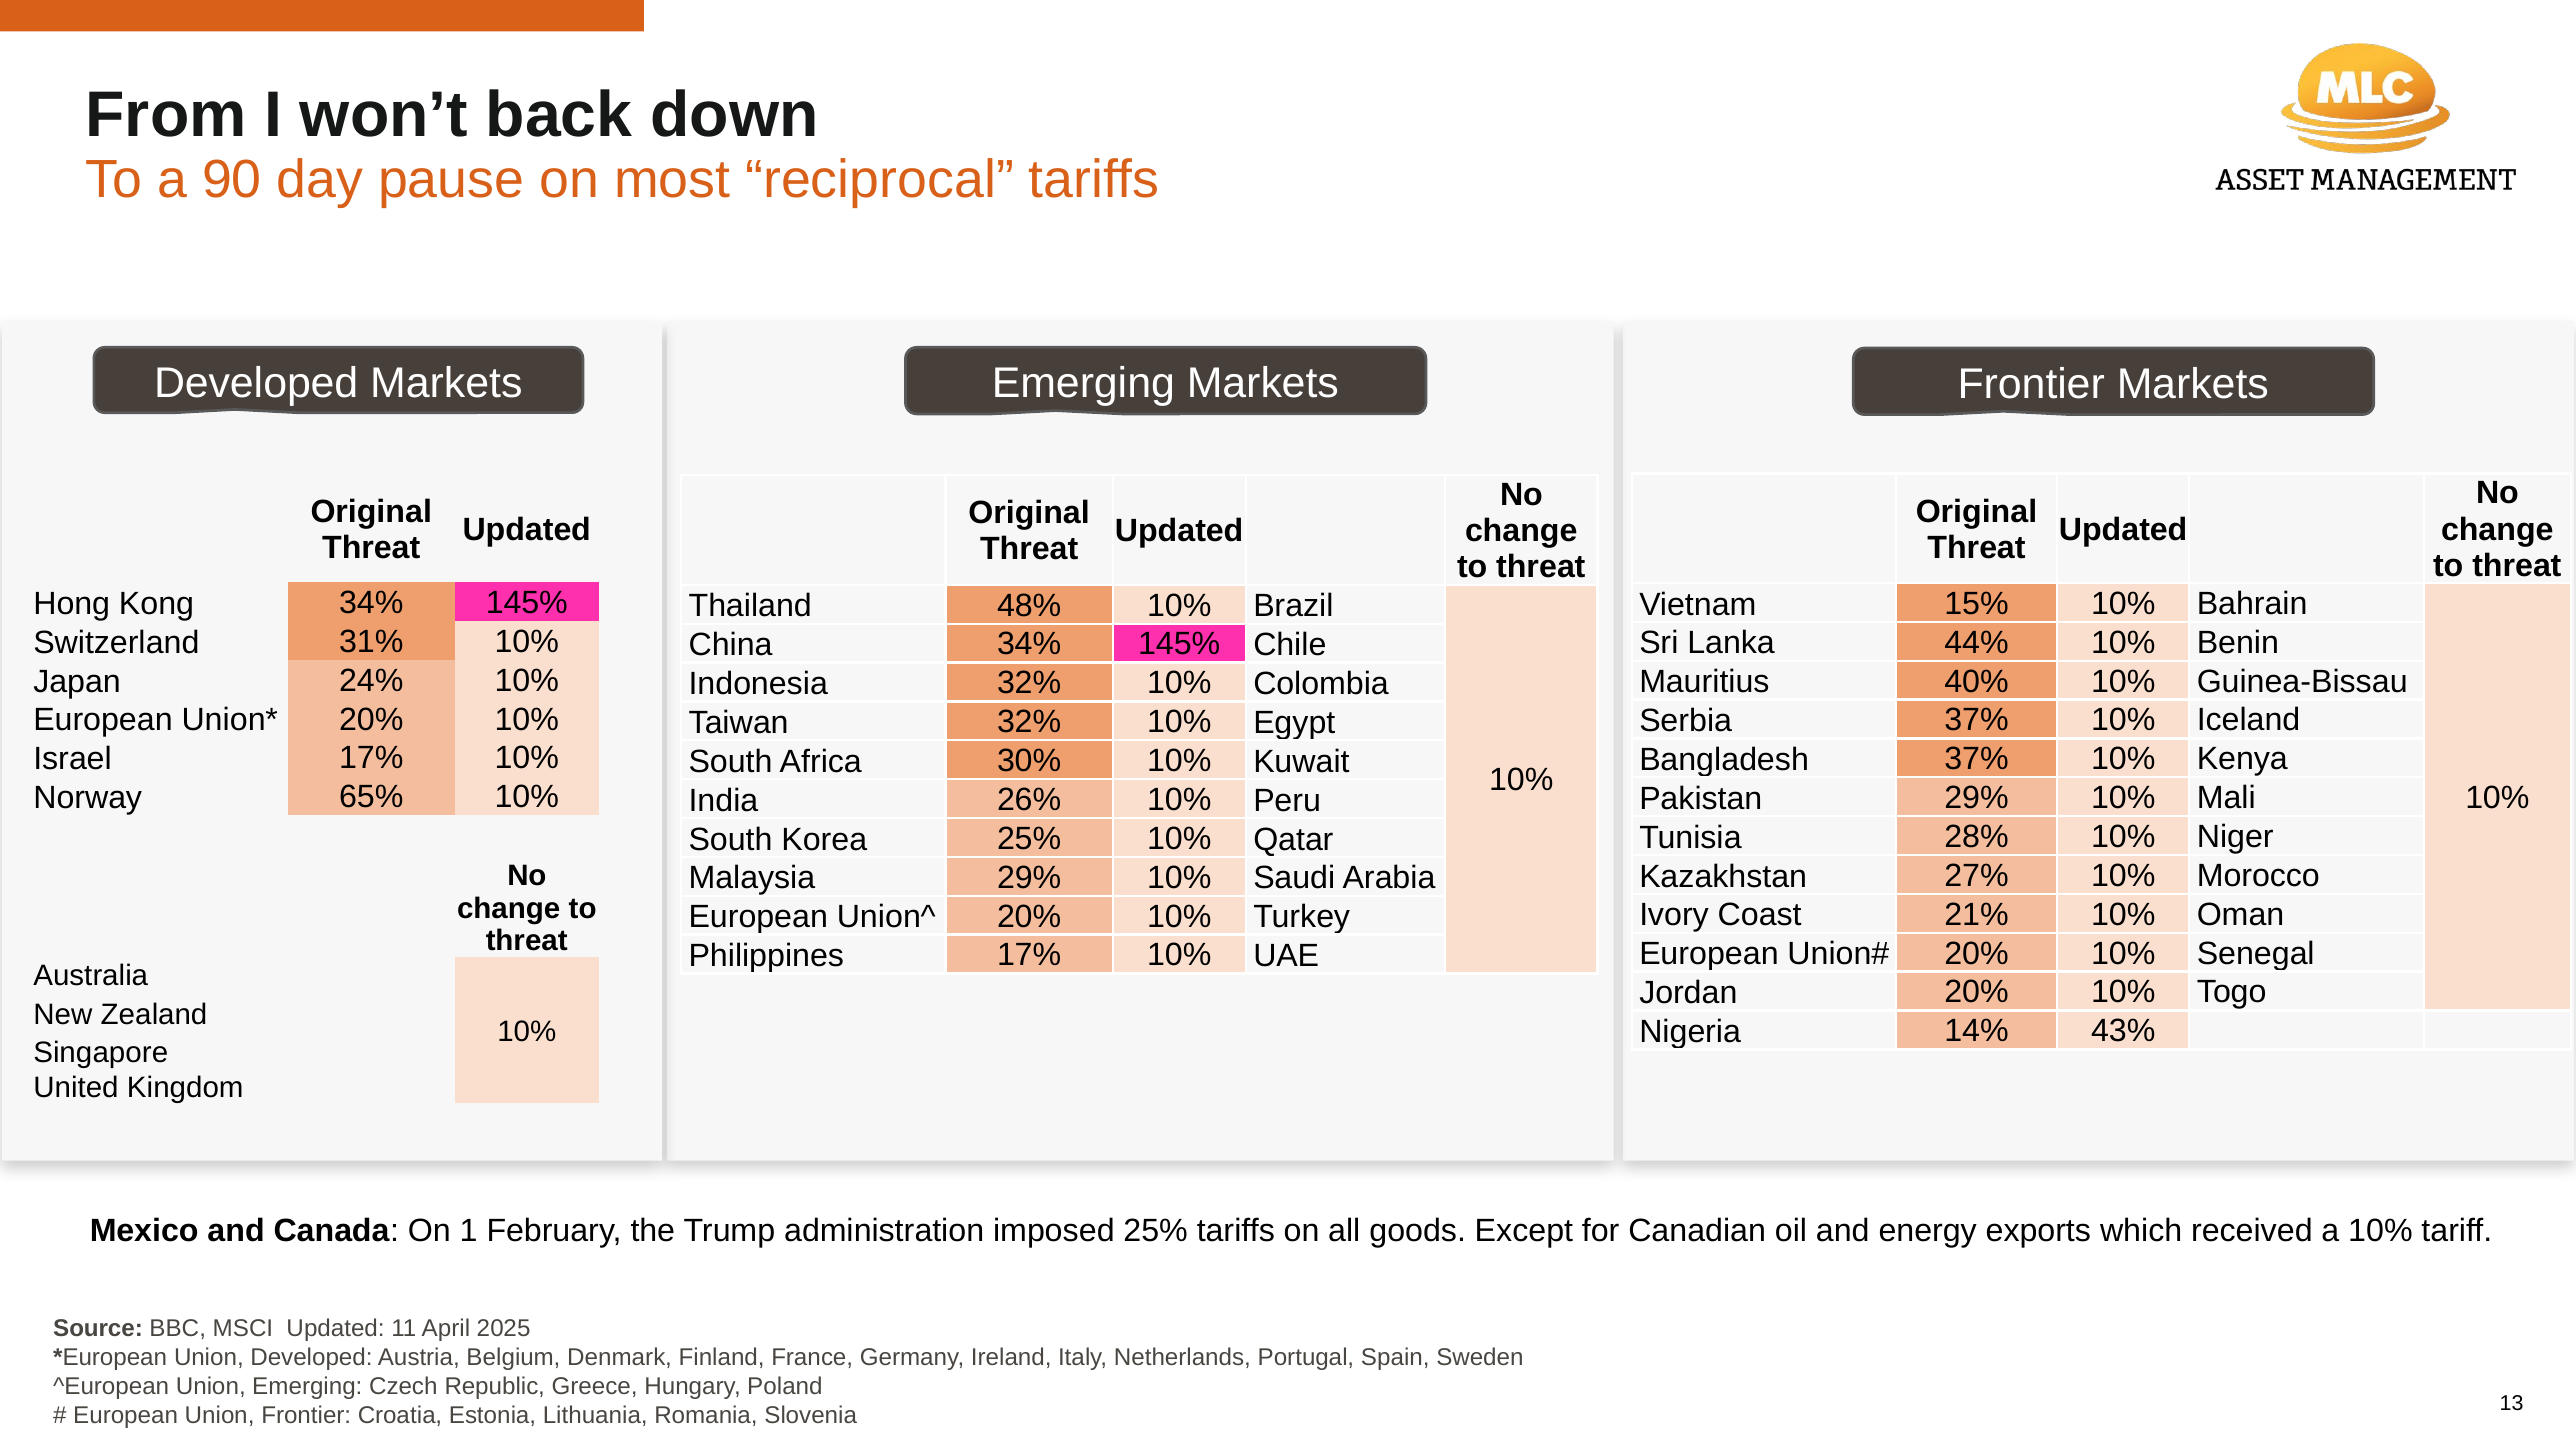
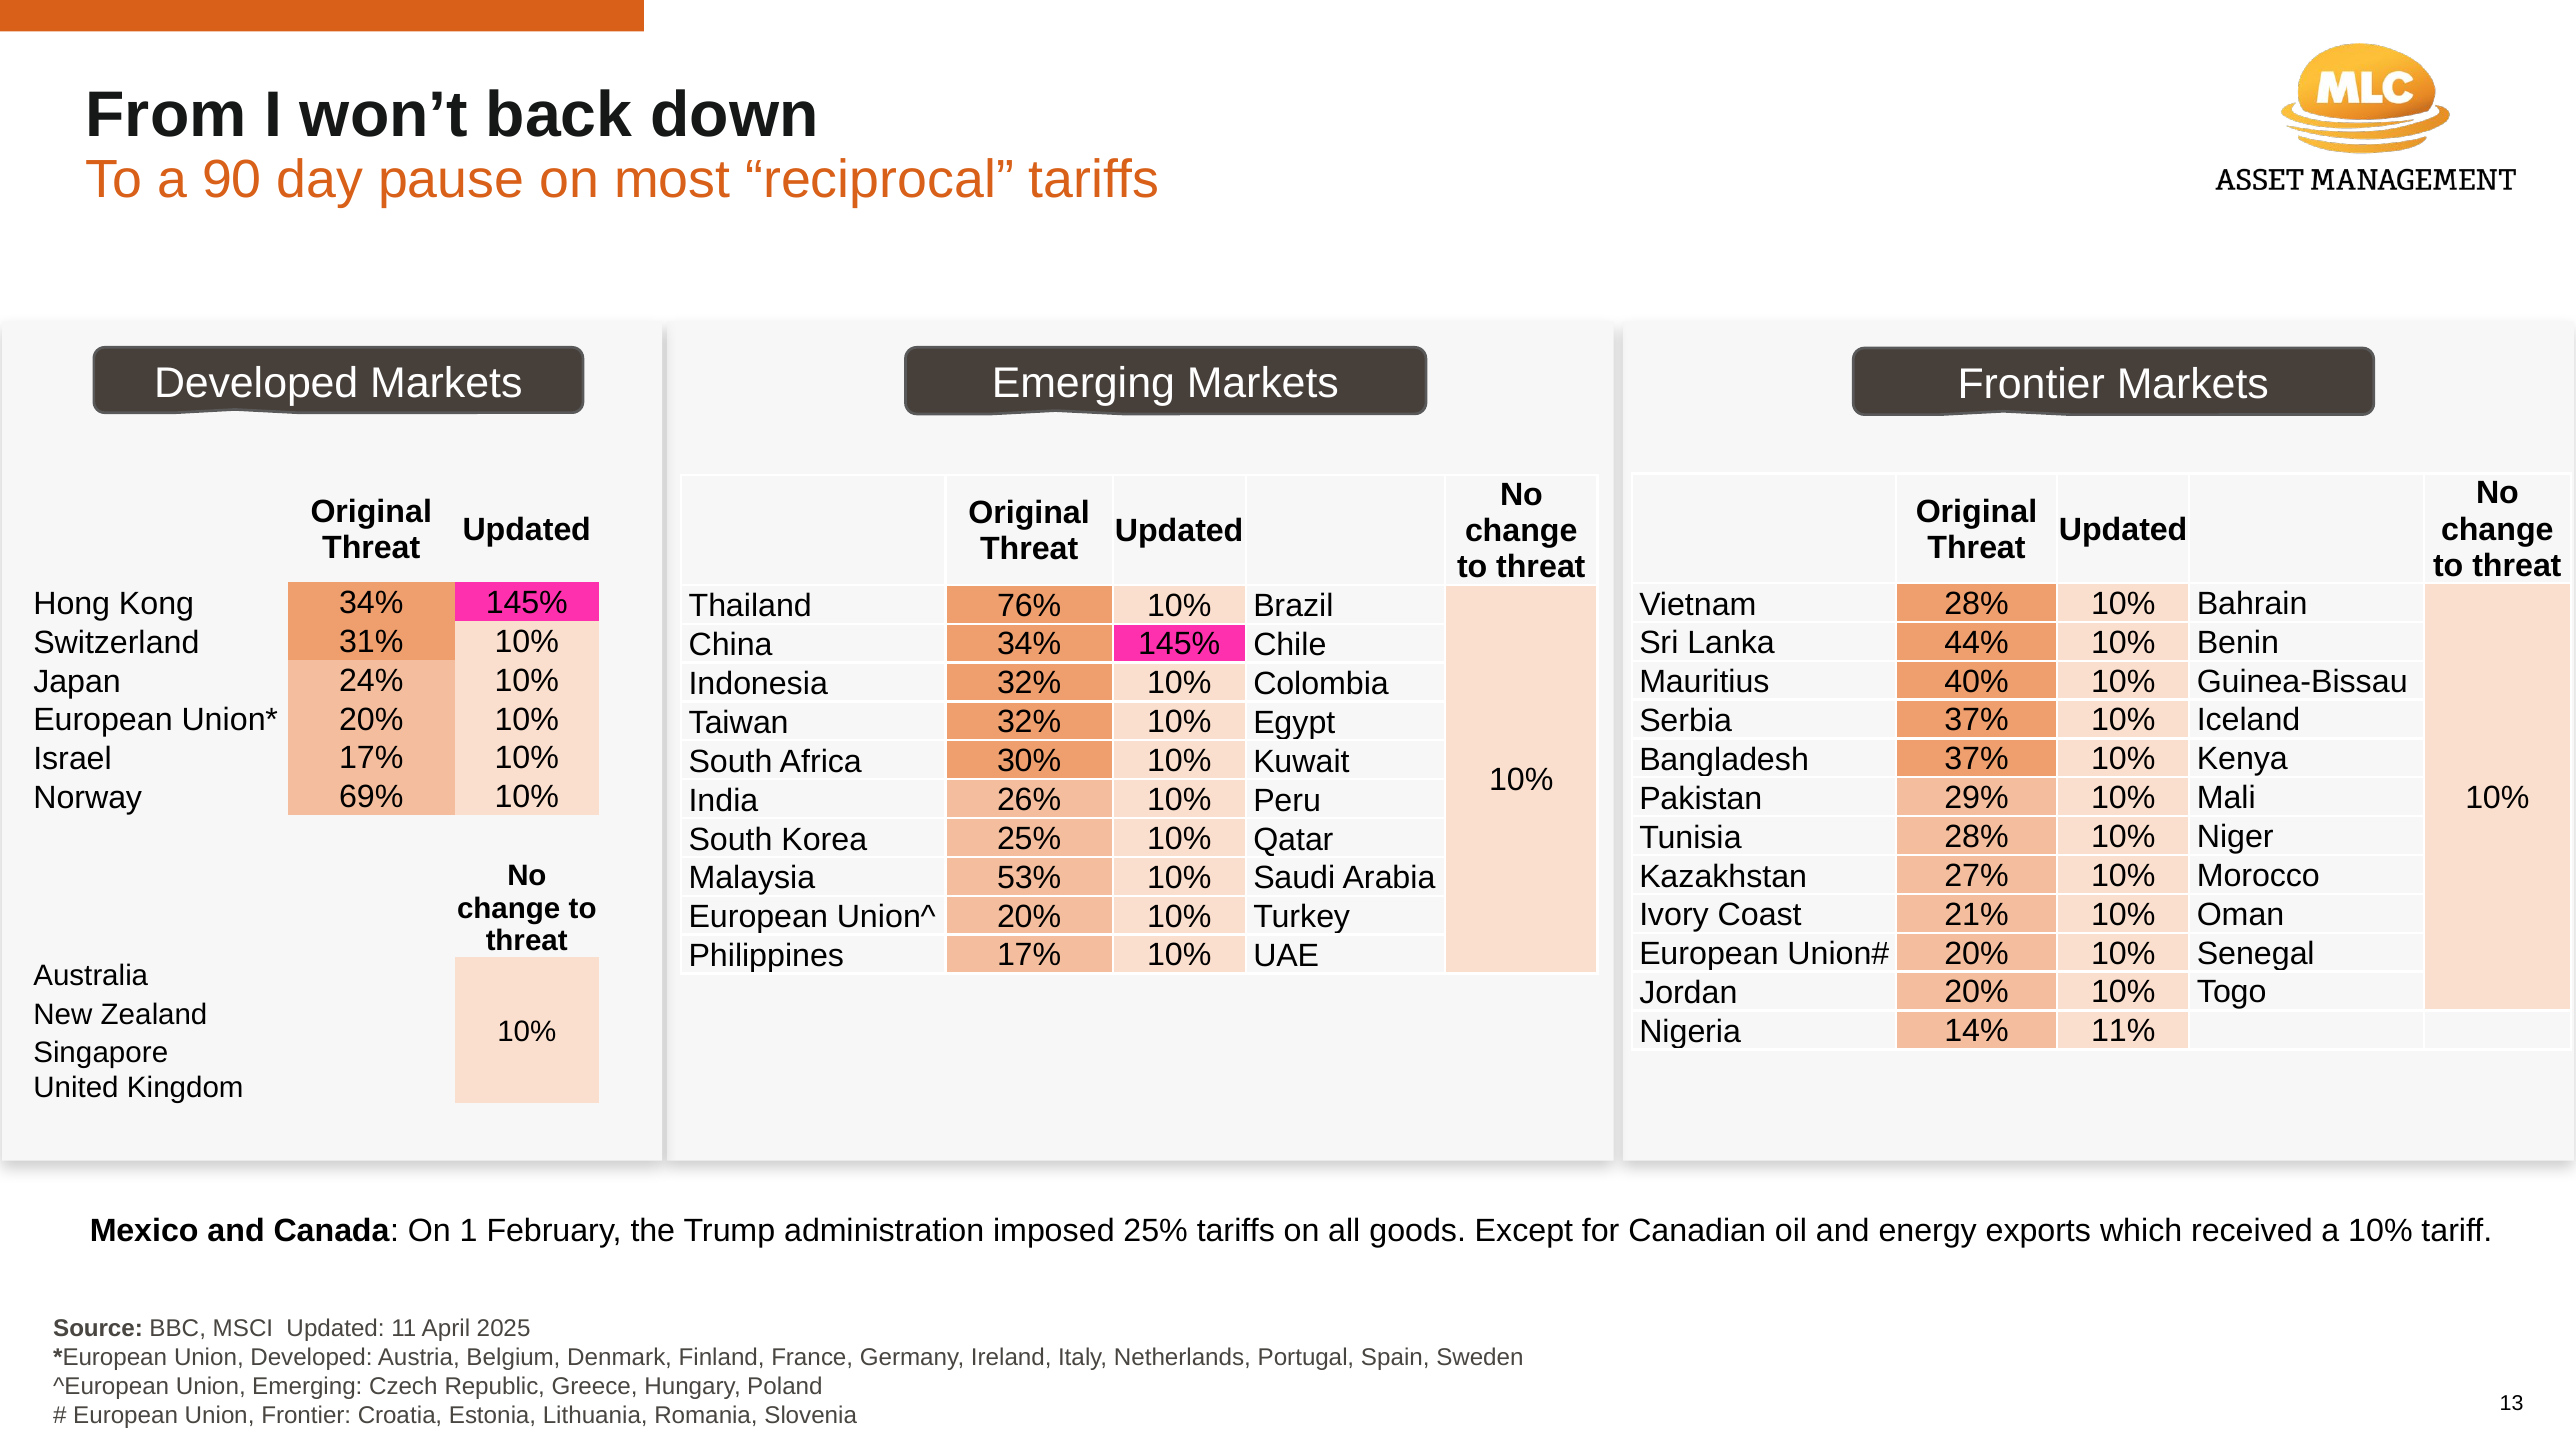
Vietnam 15%: 15% -> 28%
48%: 48% -> 76%
65%: 65% -> 69%
Malaysia 29%: 29% -> 53%
43%: 43% -> 11%
